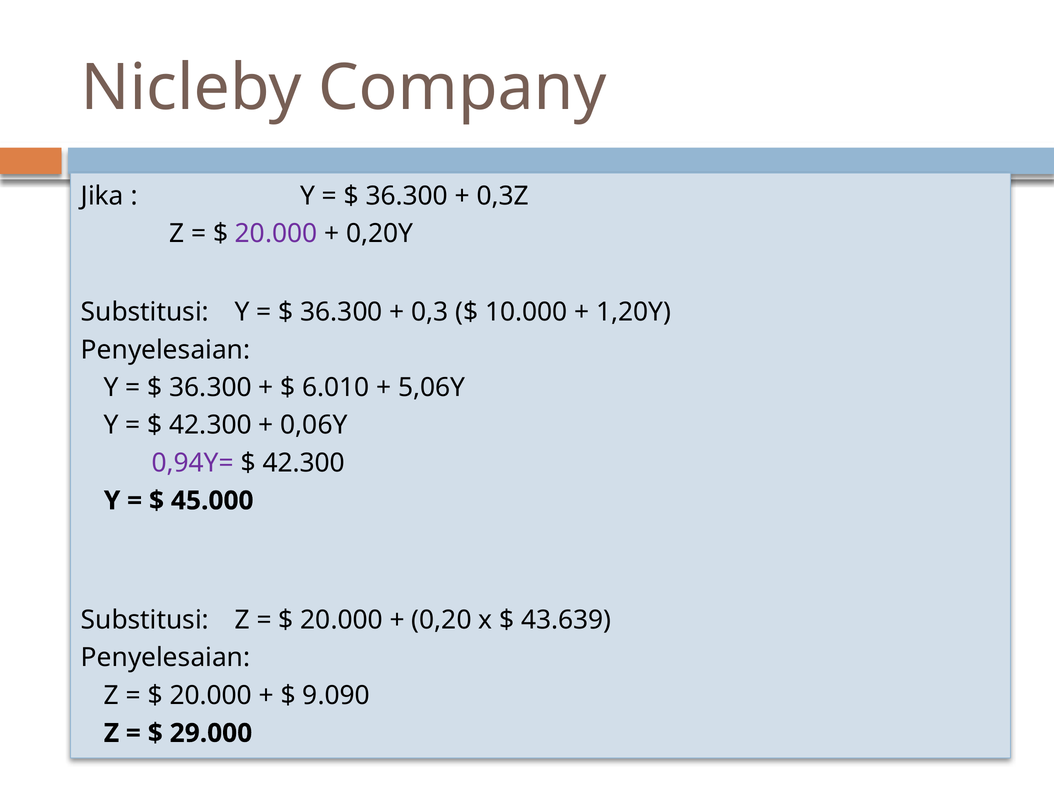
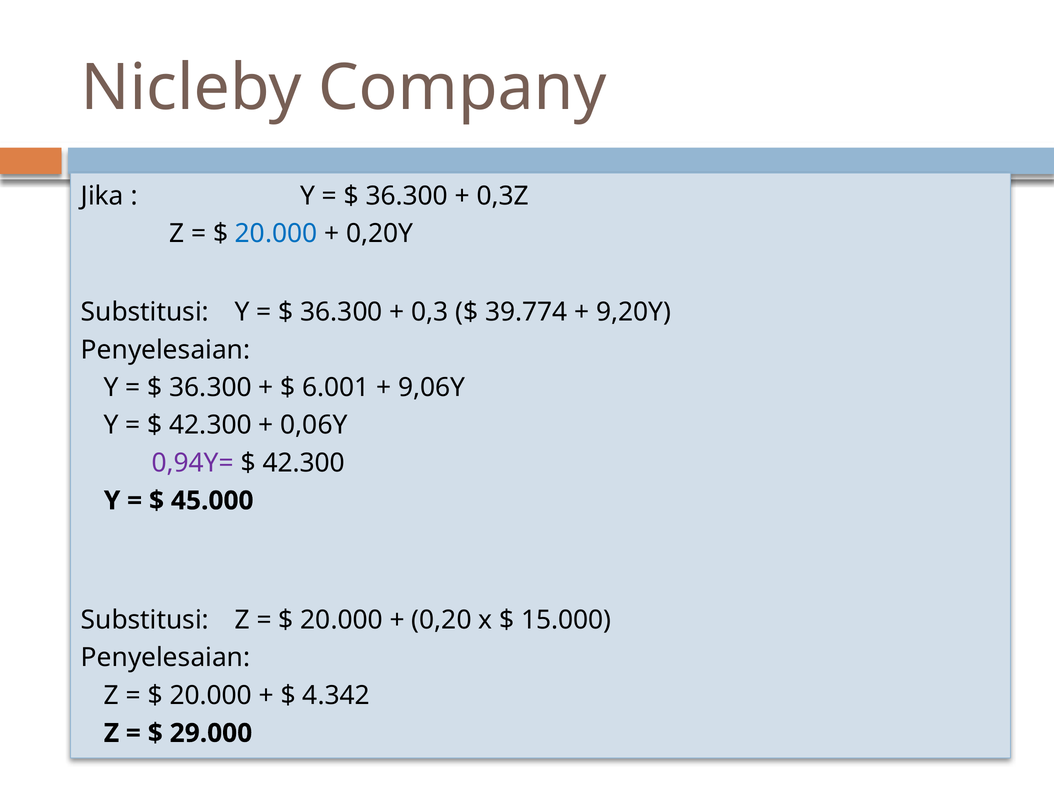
20.000 at (276, 233) colour: purple -> blue
10.000: 10.000 -> 39.774
1,20Y: 1,20Y -> 9,20Y
6.010: 6.010 -> 6.001
5,06Y: 5,06Y -> 9,06Y
43.639: 43.639 -> 15.000
9.090: 9.090 -> 4.342
